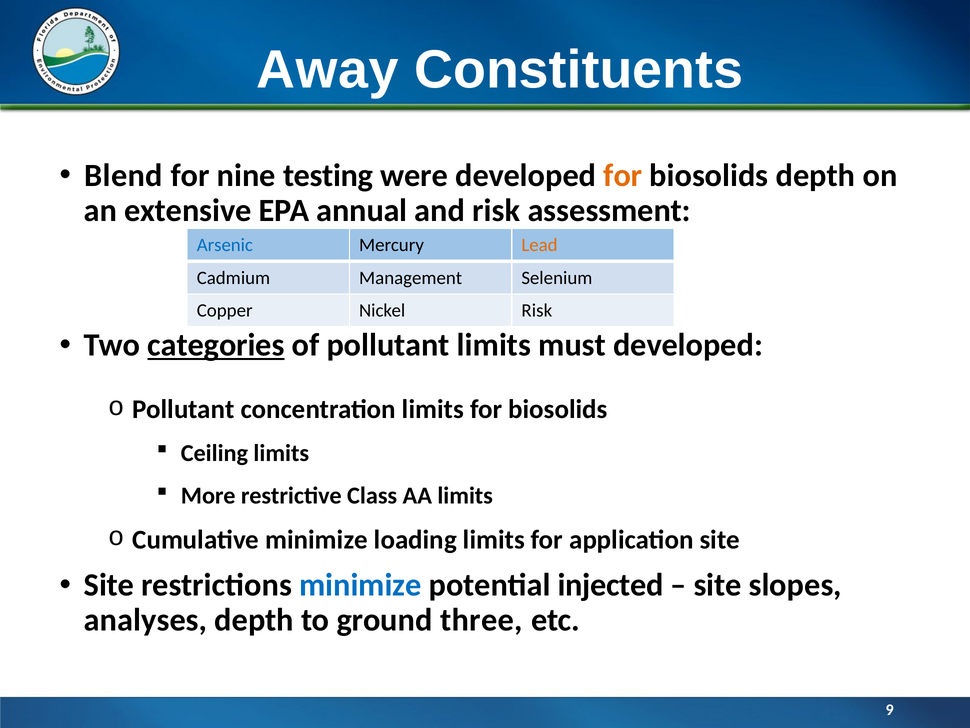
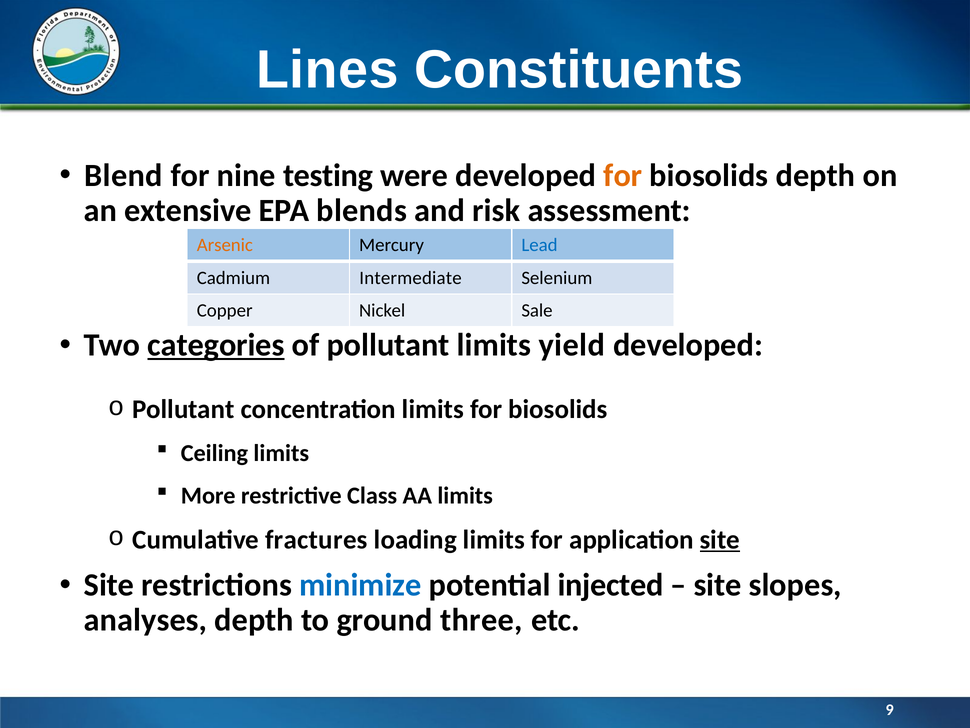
Away: Away -> Lines
annual: annual -> blends
Arsenic colour: blue -> orange
Lead colour: orange -> blue
Management: Management -> Intermediate
Nickel Risk: Risk -> Sale
must: must -> yield
Cumulative minimize: minimize -> fractures
site at (720, 539) underline: none -> present
